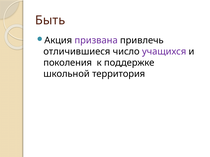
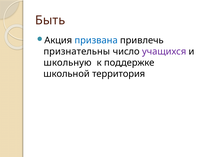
призвана colour: purple -> blue
отличившиеся: отличившиеся -> признательны
поколения: поколения -> школьную
